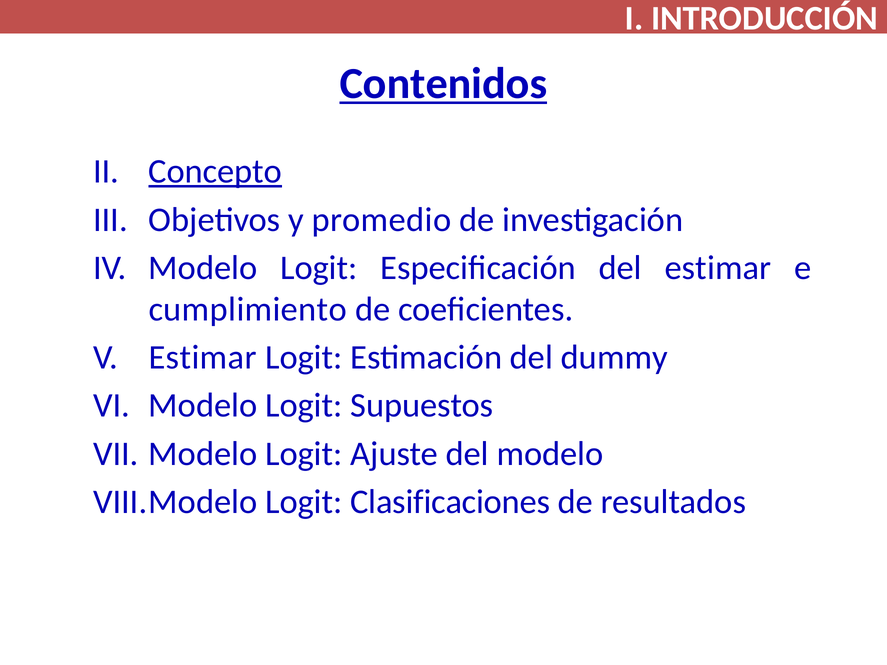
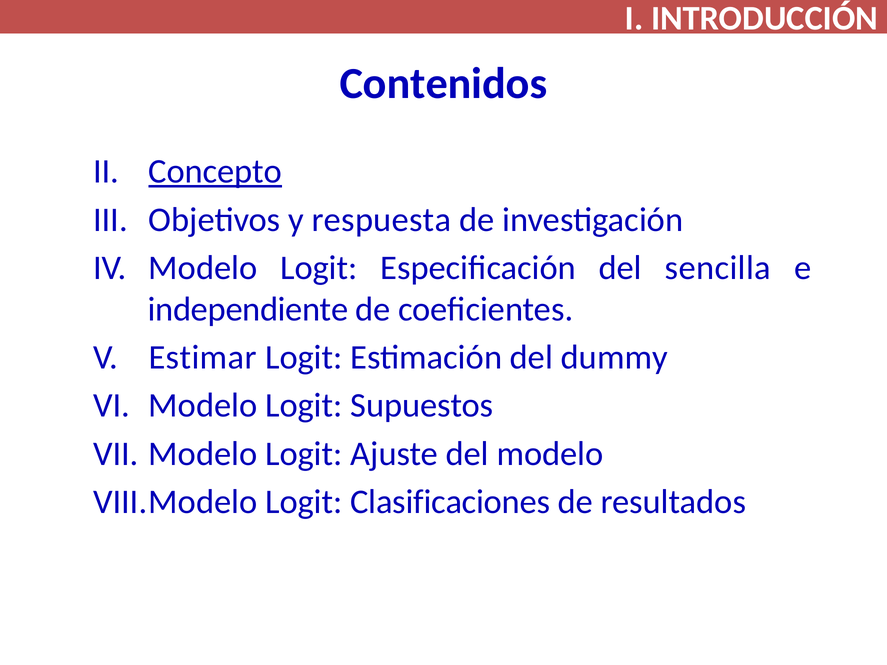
Contenidos underline: present -> none
promedio: promedio -> respuesta
del estimar: estimar -> sencilla
cumplimiento: cumplimiento -> independiente
